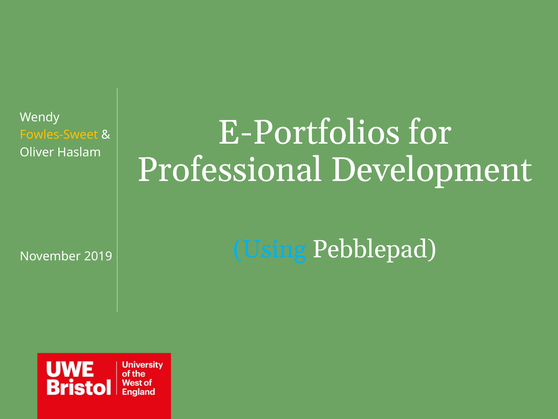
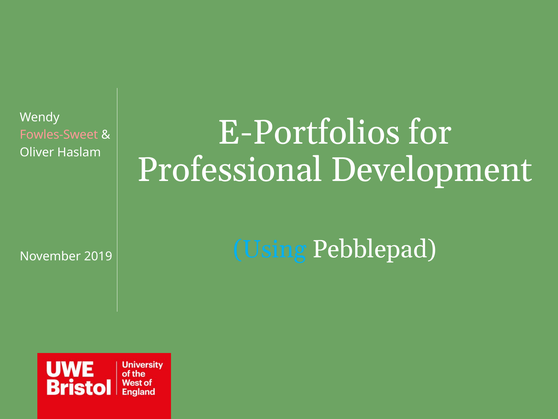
Fowles-Sweet colour: yellow -> pink
